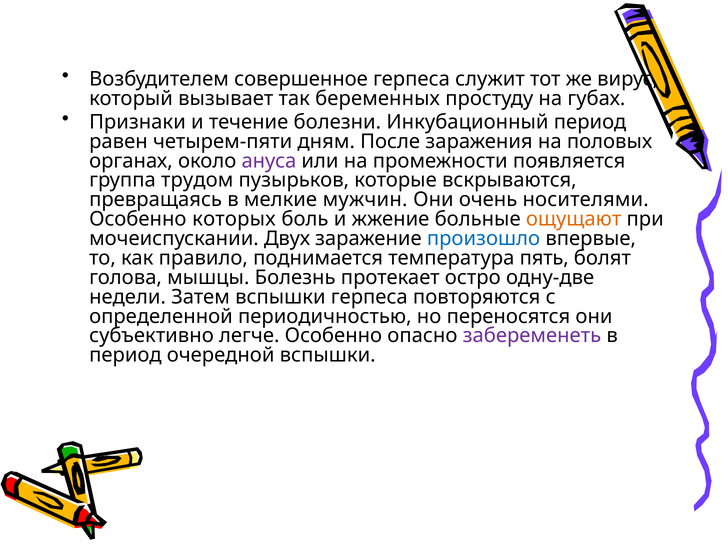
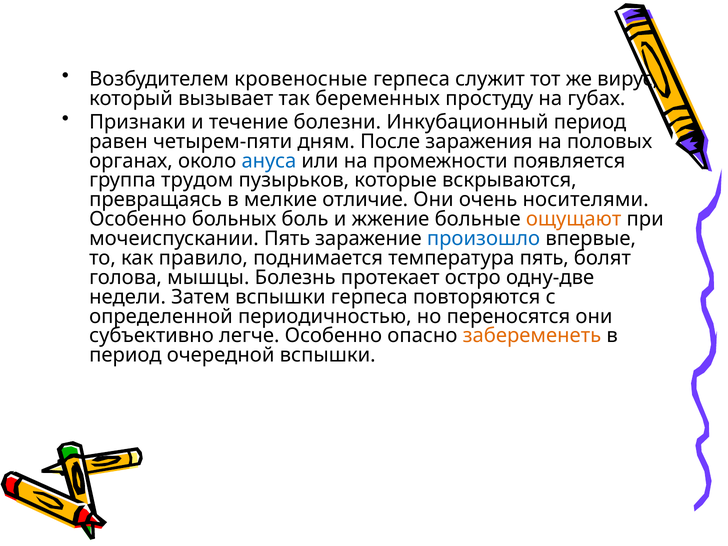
совершенное: совершенное -> кровеносные
ануса colour: purple -> blue
мужчин: мужчин -> отличие
которых: которых -> больных
мочеиспускании Двух: Двух -> Пять
забеременеть colour: purple -> orange
